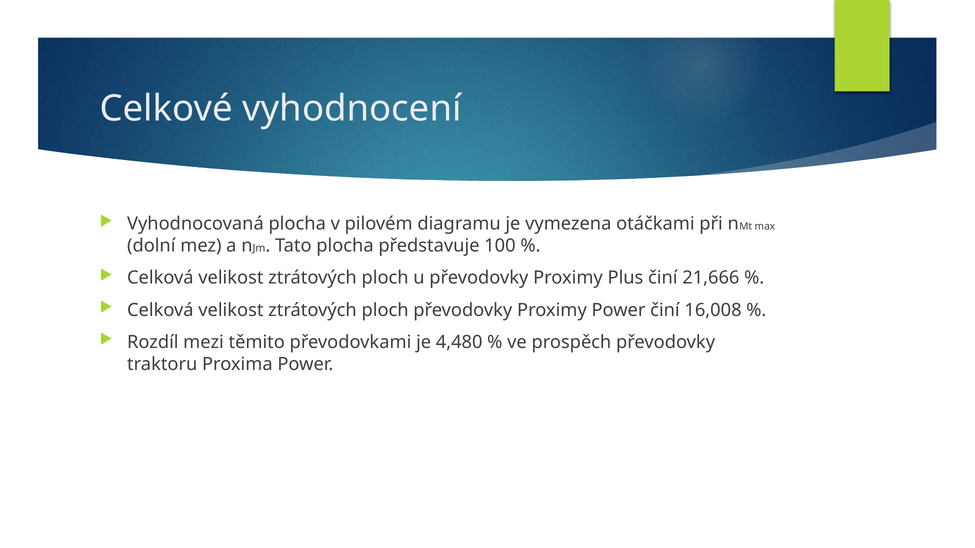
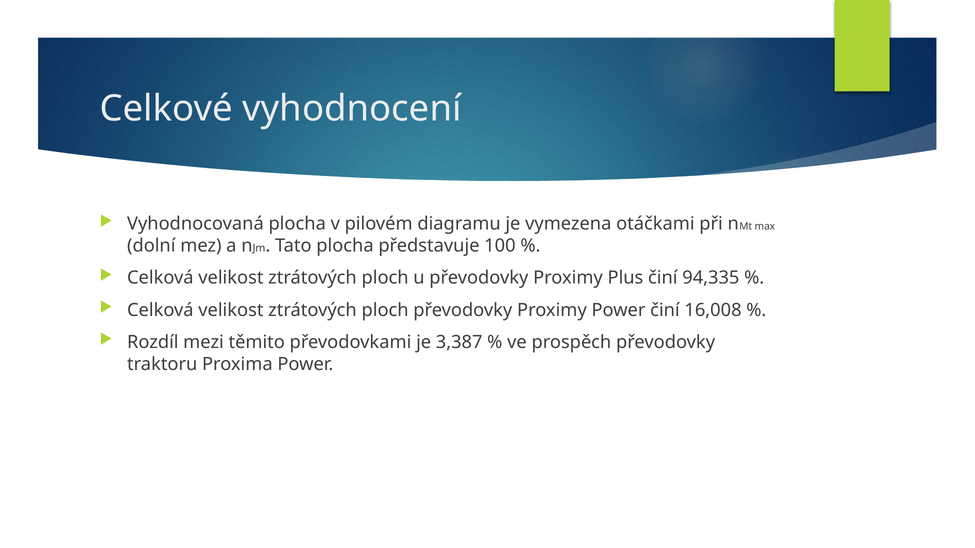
21,666: 21,666 -> 94,335
4,480: 4,480 -> 3,387
